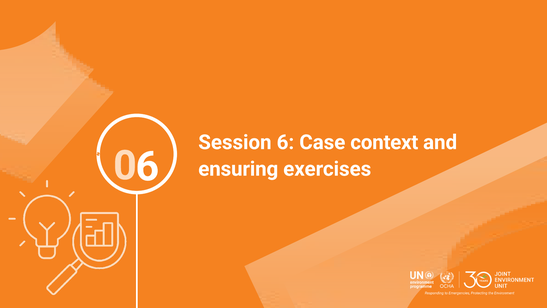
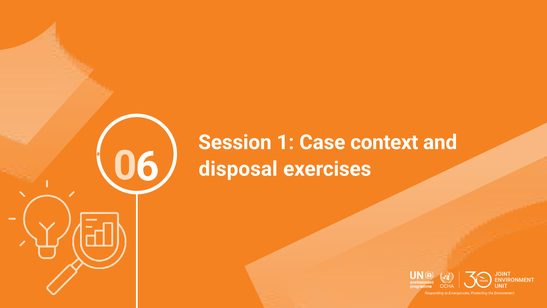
Session 6: 6 -> 1
ensuring: ensuring -> disposal
